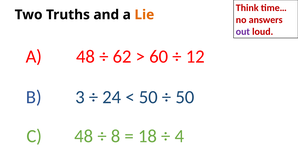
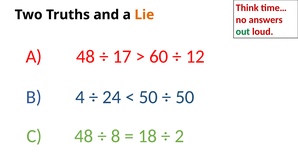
out colour: purple -> green
62: 62 -> 17
3: 3 -> 4
4: 4 -> 2
